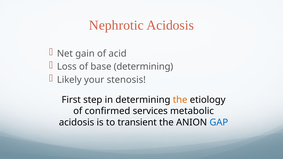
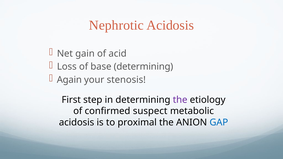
Likely: Likely -> Again
the at (180, 100) colour: orange -> purple
services: services -> suspect
transient: transient -> proximal
